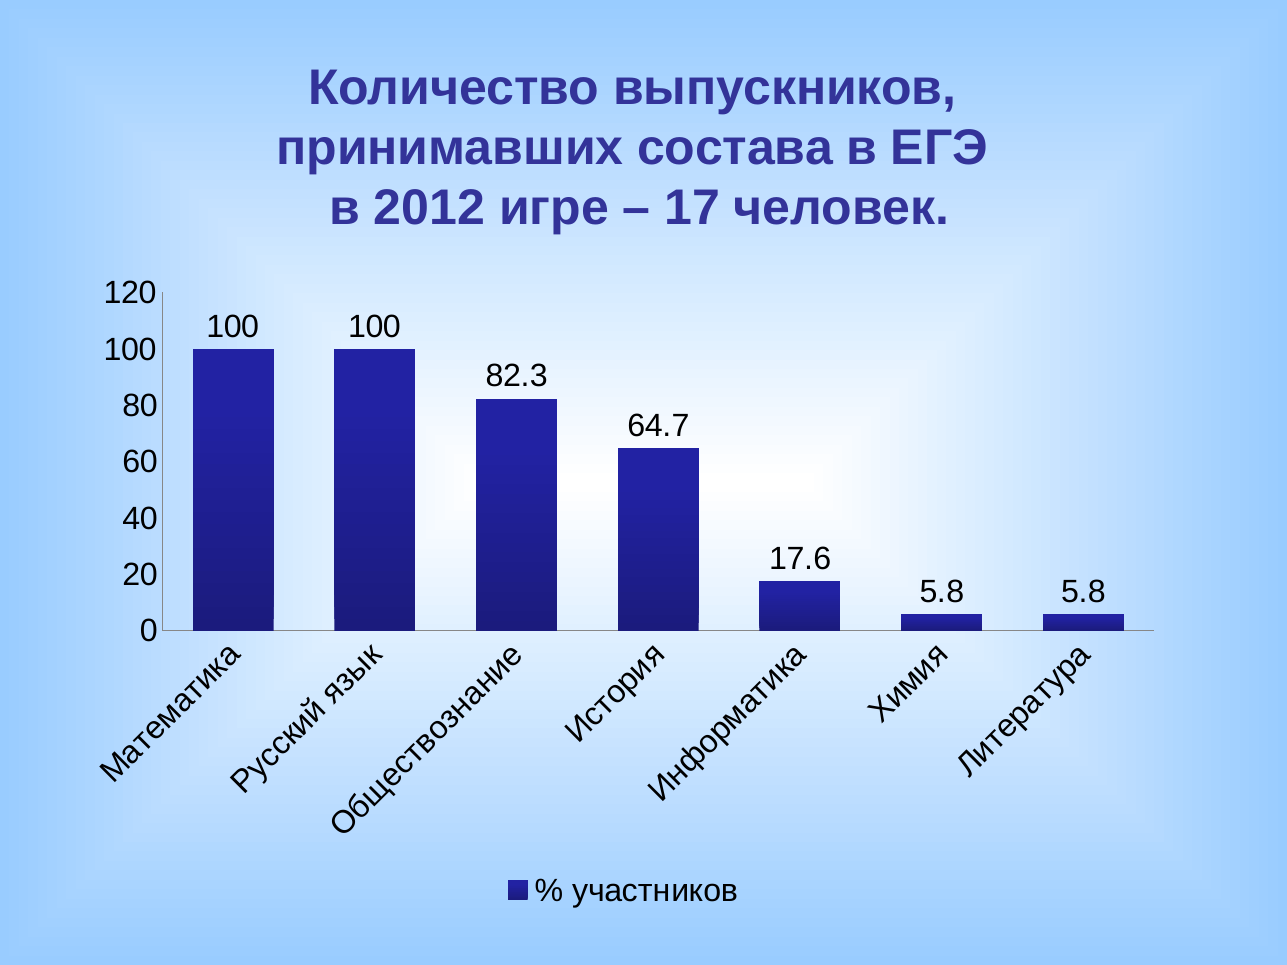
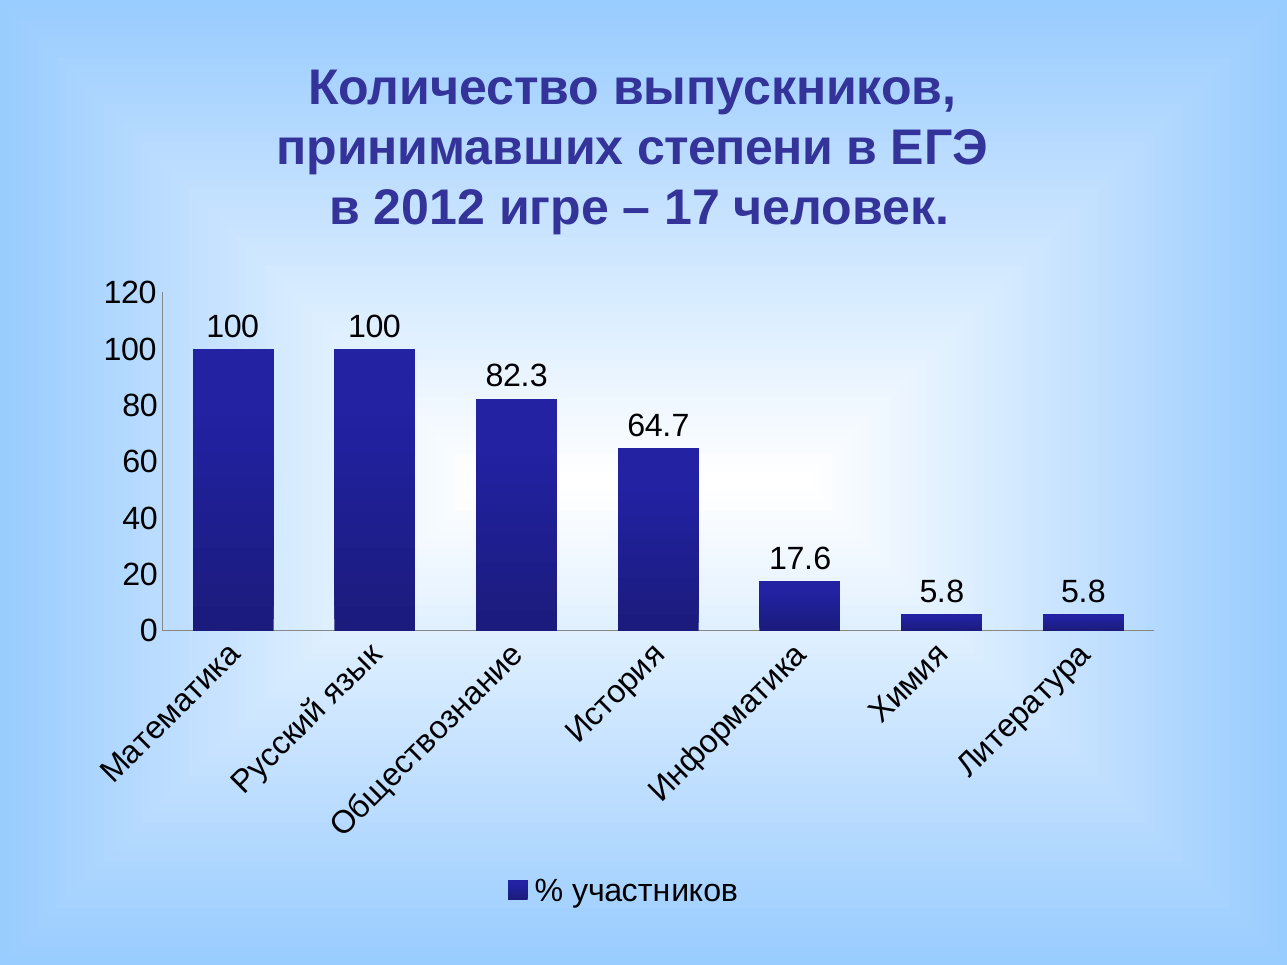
состава: состава -> степени
